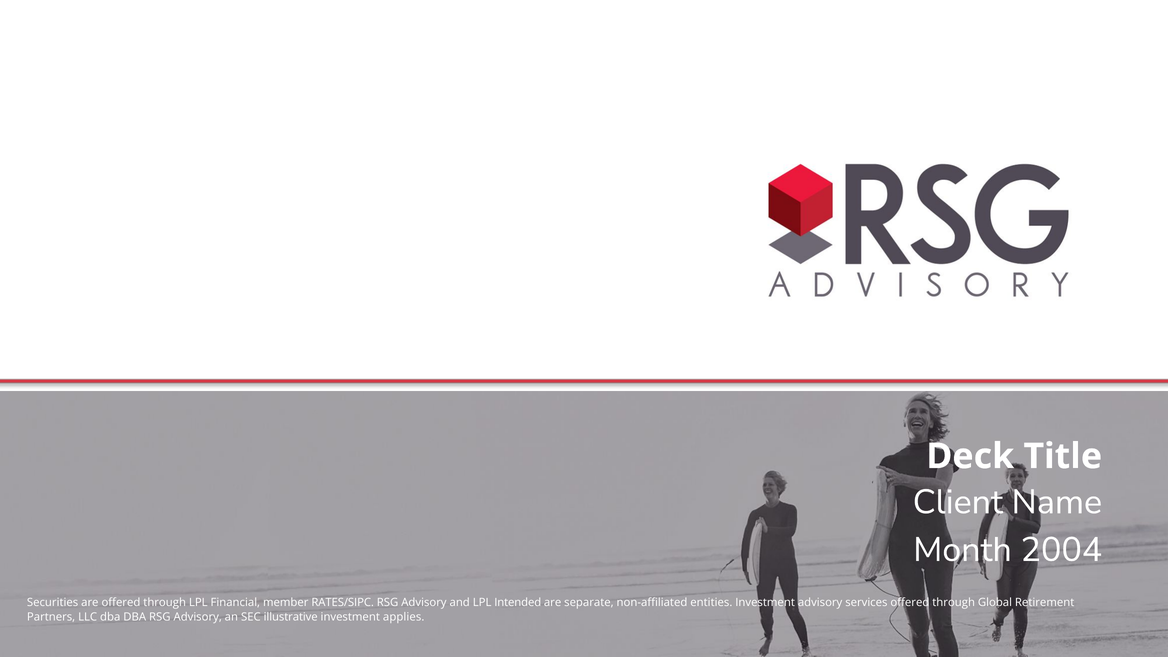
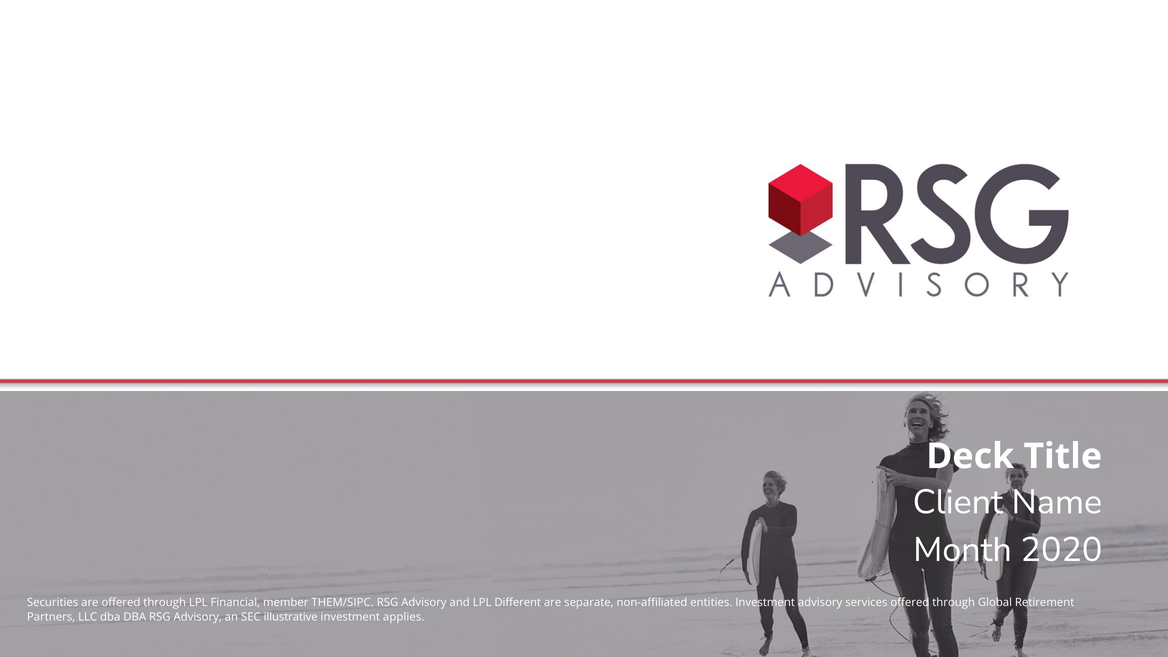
2004: 2004 -> 2020
RATES/SIPC: RATES/SIPC -> THEM/SIPC
Intended: Intended -> Different
